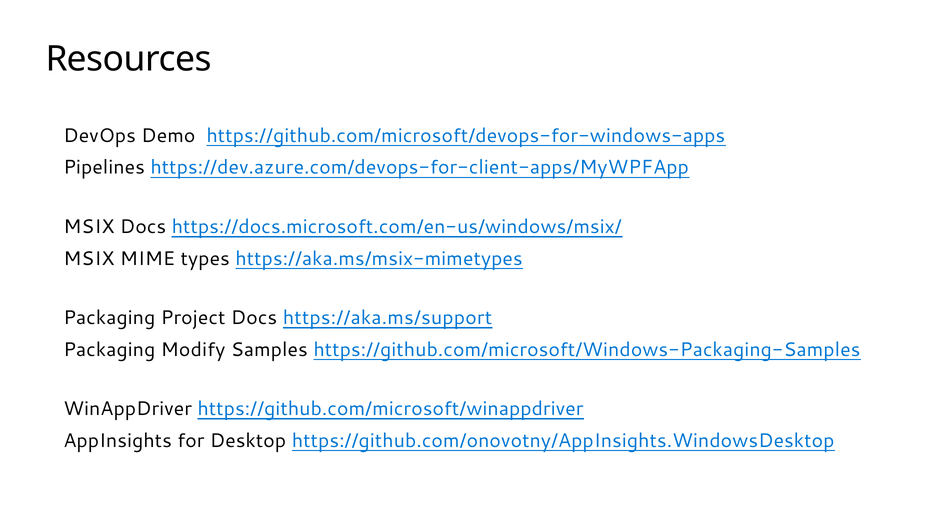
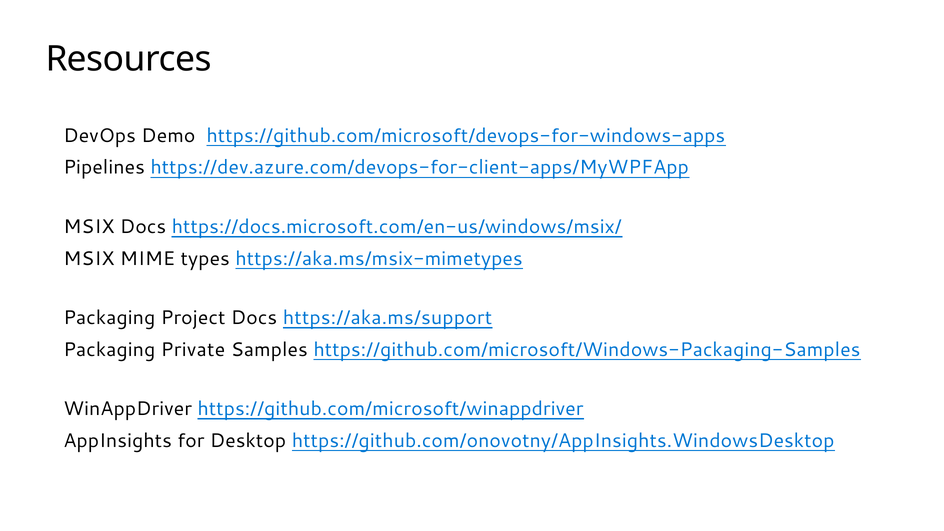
Modify: Modify -> Private
